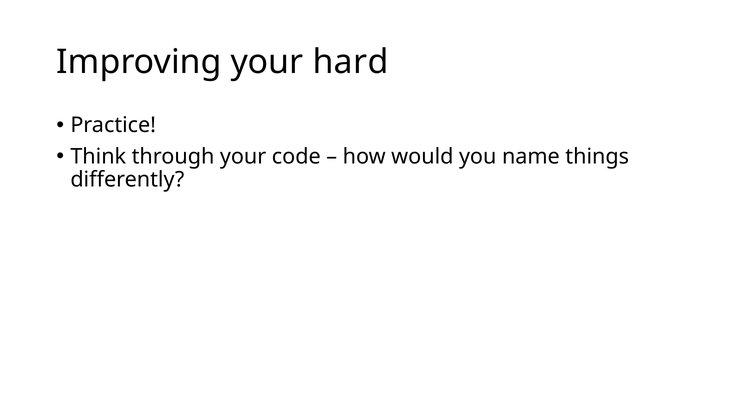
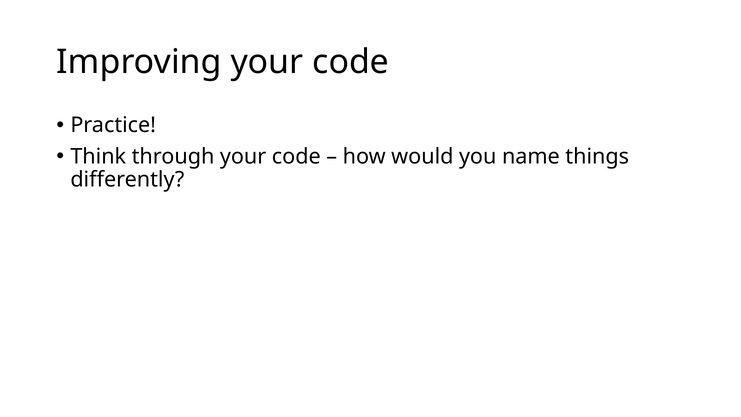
Improving your hard: hard -> code
